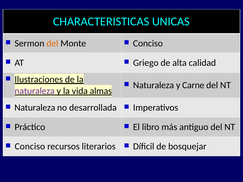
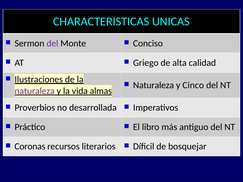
del at (52, 43) colour: orange -> purple
Carne: Carne -> Cinco
Naturaleza at (35, 108): Naturaleza -> Proverbios
Conciso at (30, 147): Conciso -> Coronas
